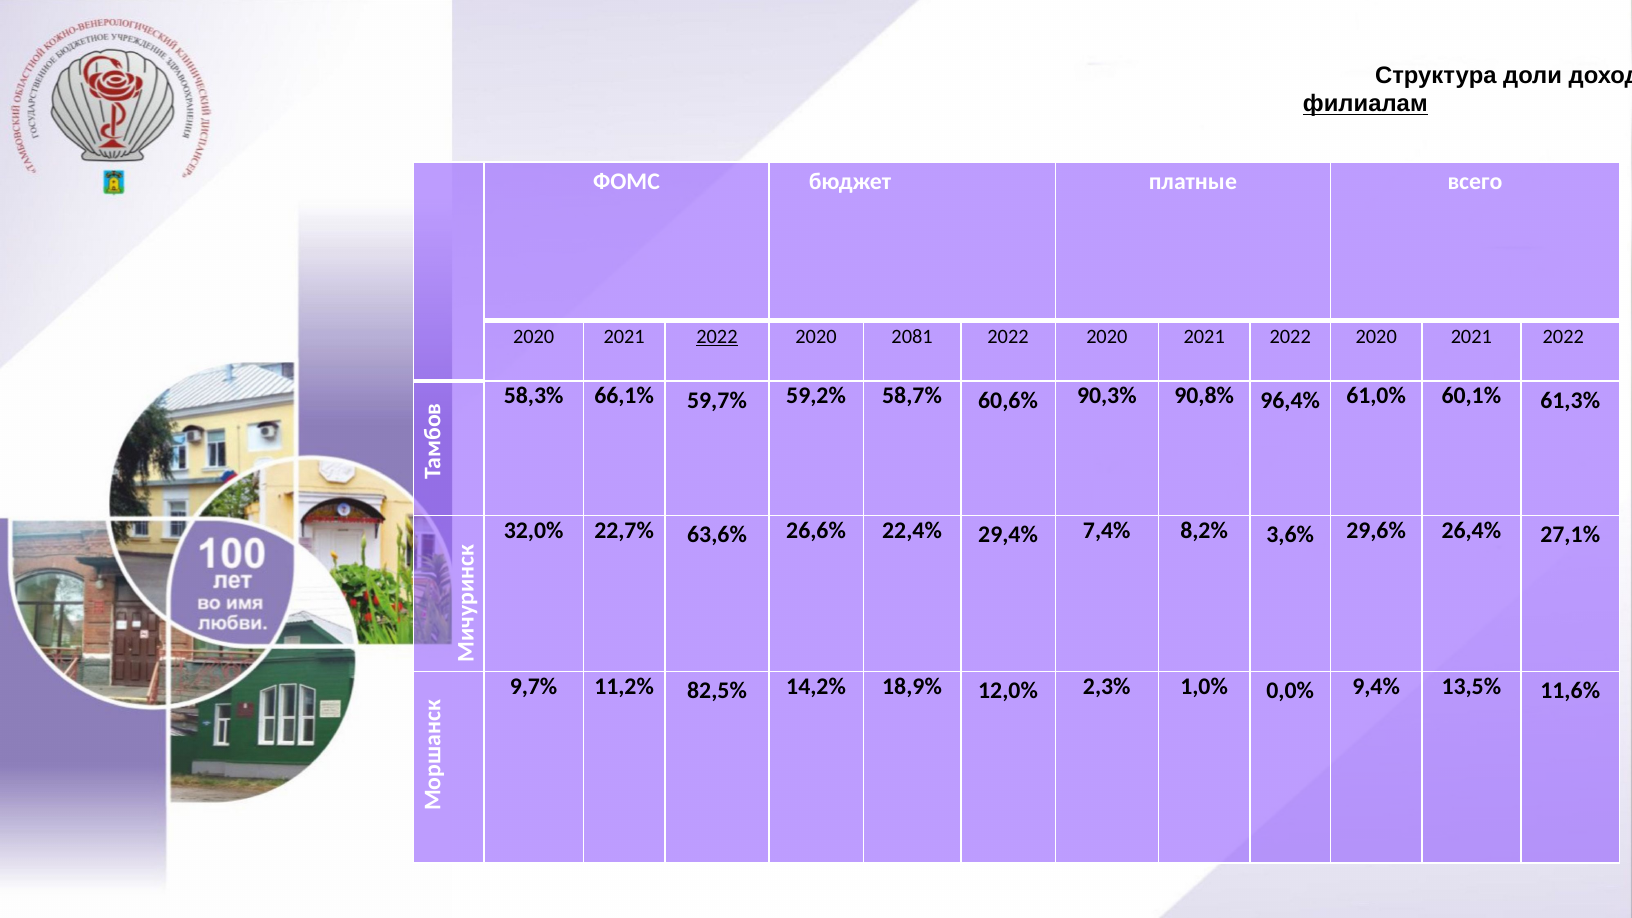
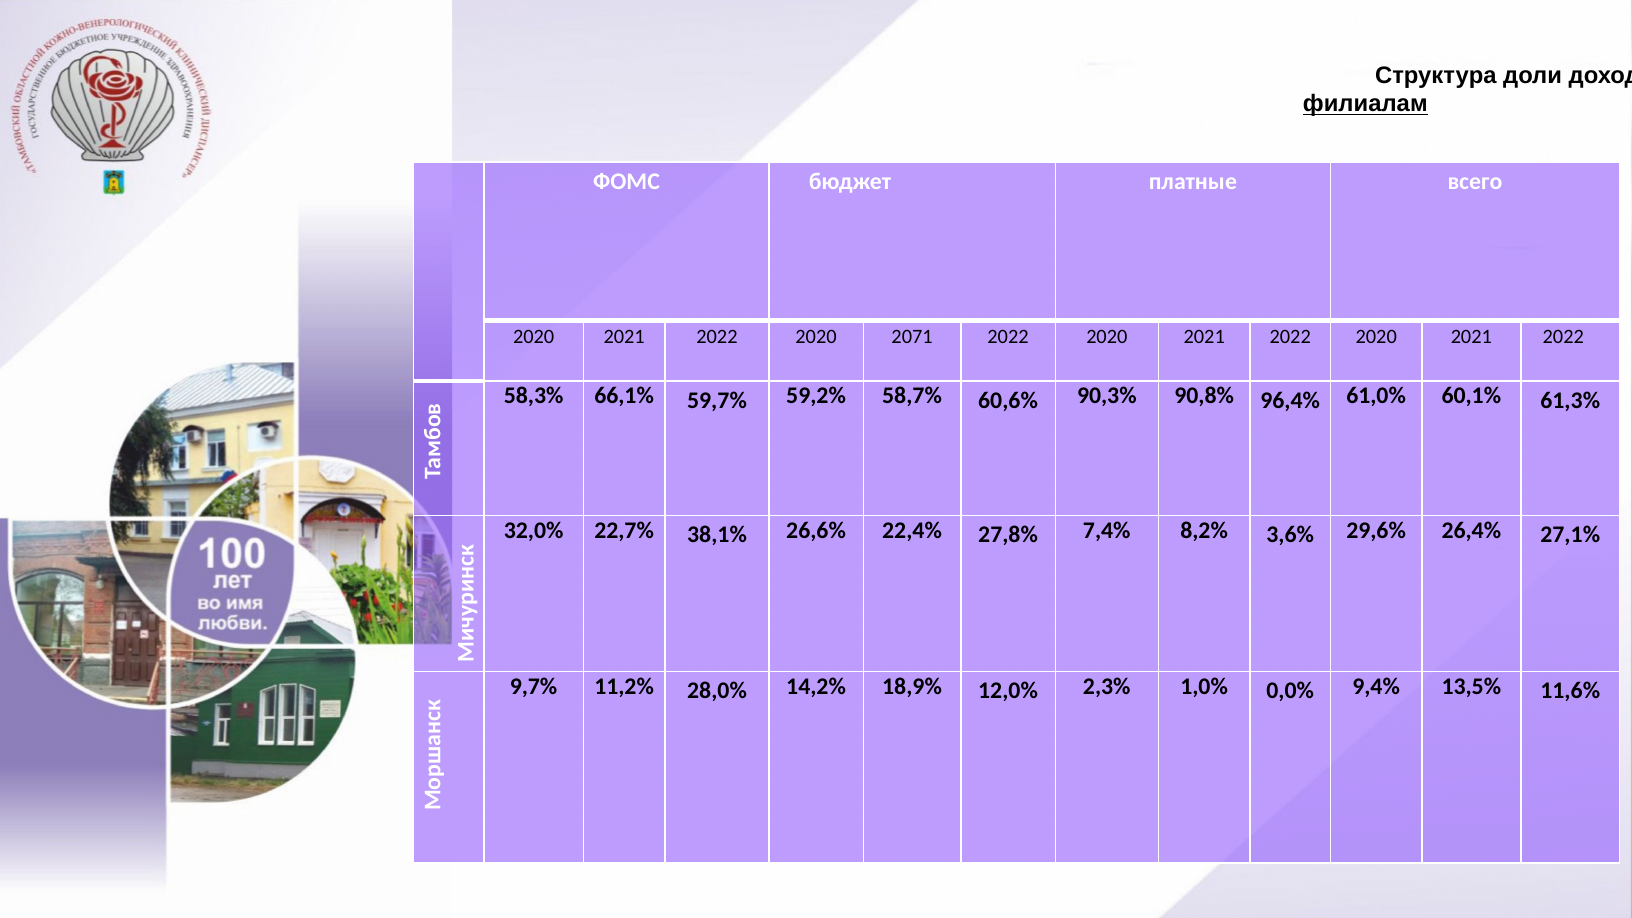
2022 at (717, 337) underline: present -> none
2081: 2081 -> 2071
63,6%: 63,6% -> 38,1%
29,4%: 29,4% -> 27,8%
82,5%: 82,5% -> 28,0%
